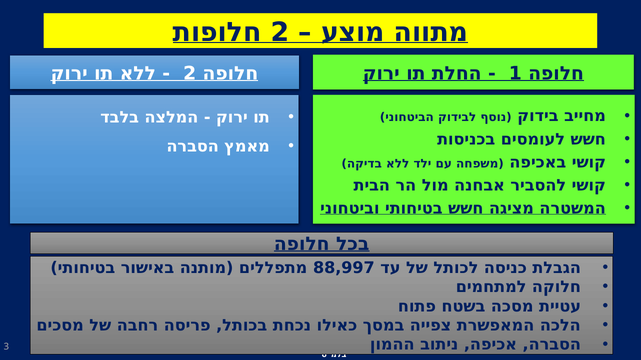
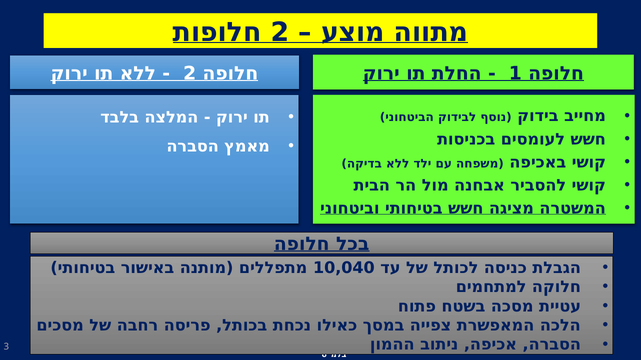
88,997: 88,997 -> 10,040
